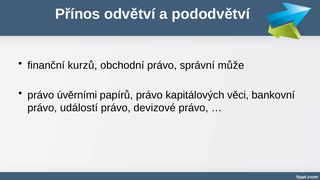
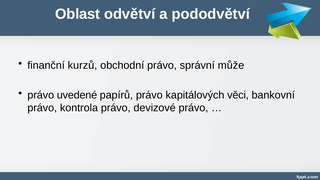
Přínos: Přínos -> Oblast
úvěrními: úvěrními -> uvedené
událostí: událostí -> kontrola
